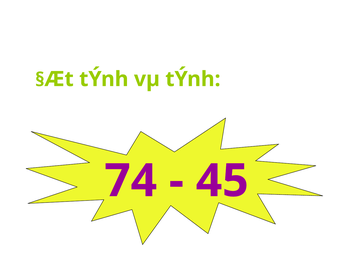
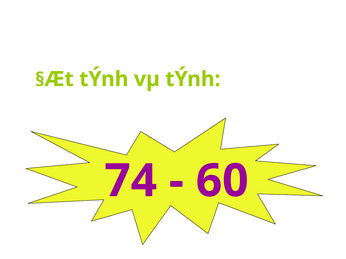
45: 45 -> 60
